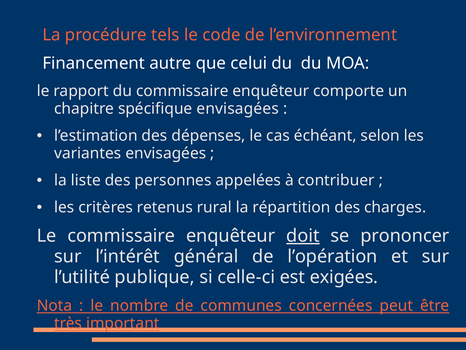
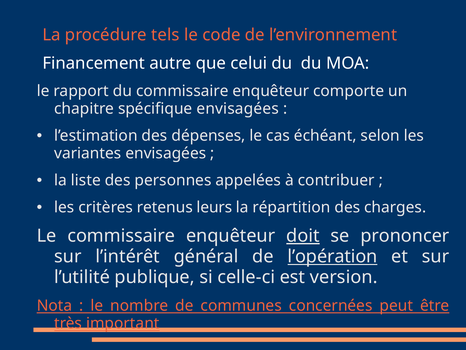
rural: rural -> leurs
l’opération underline: none -> present
exigées: exigées -> version
